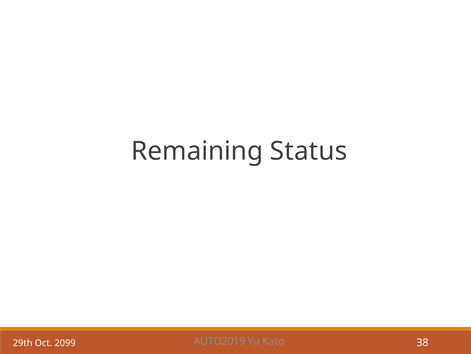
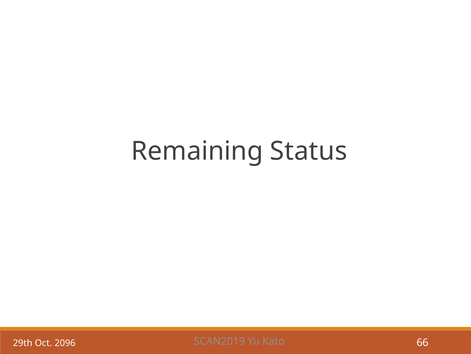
AUTO2019: AUTO2019 -> SCAN2019
38: 38 -> 66
2099: 2099 -> 2096
